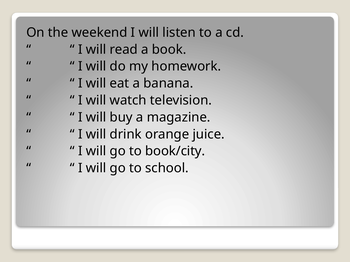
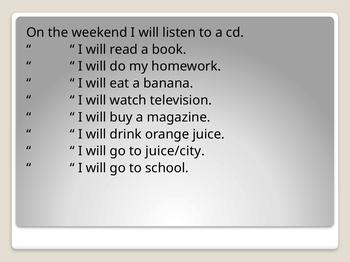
book/city: book/city -> juice/city
